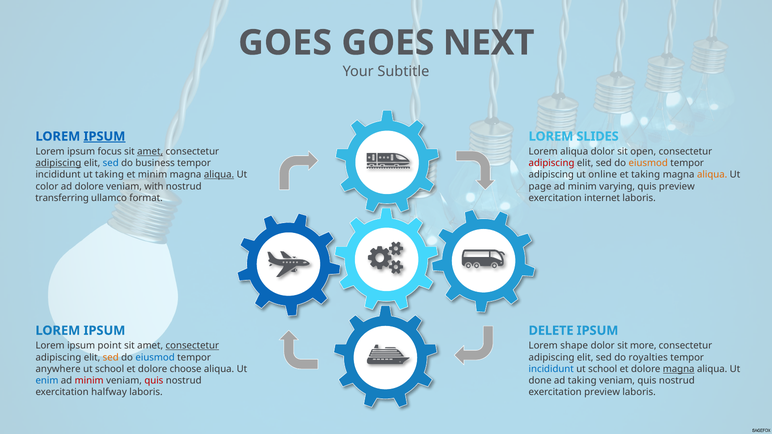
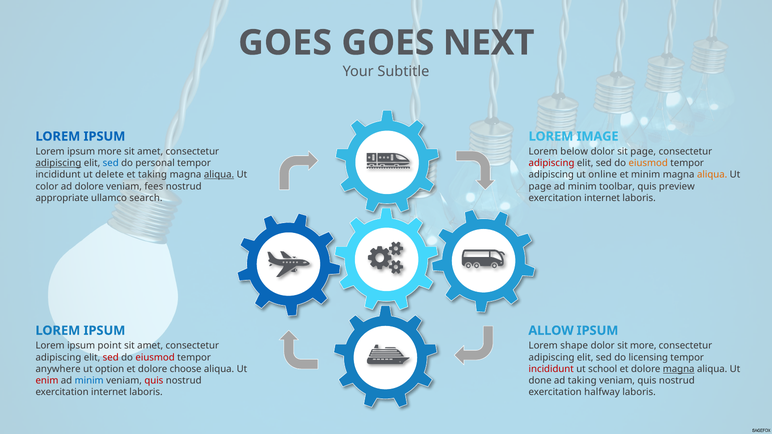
IPSUM at (104, 136) underline: present -> none
SLIDES: SLIDES -> IMAGE
ipsum focus: focus -> more
amet at (150, 152) underline: present -> none
Lorem aliqua: aliqua -> below
sit open: open -> page
business: business -> personal
ut taking: taking -> delete
et minim: minim -> taking
et taking: taking -> minim
with: with -> fees
varying: varying -> toolbar
transferring: transferring -> appropriate
format: format -> search
DELETE: DELETE -> ALLOW
consectetur at (192, 346) underline: present -> none
sed at (111, 358) colour: orange -> red
eiusmod at (155, 358) colour: blue -> red
royalties: royalties -> licensing
school at (110, 369): school -> option
incididunt at (551, 369) colour: blue -> red
enim colour: blue -> red
minim at (89, 381) colour: red -> blue
halfway at (109, 392): halfway -> internet
exercitation preview: preview -> halfway
